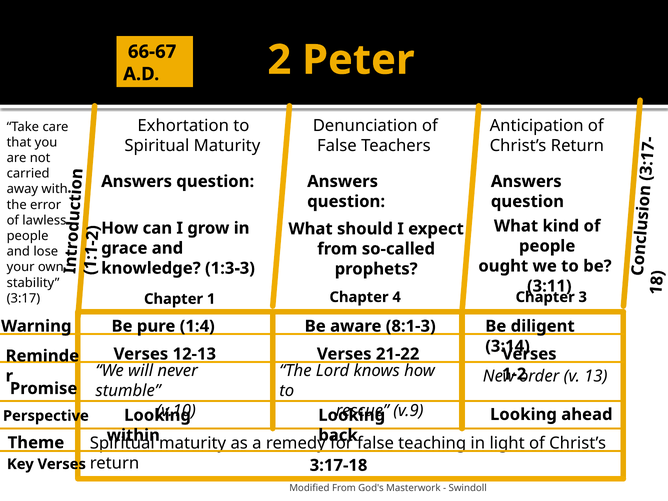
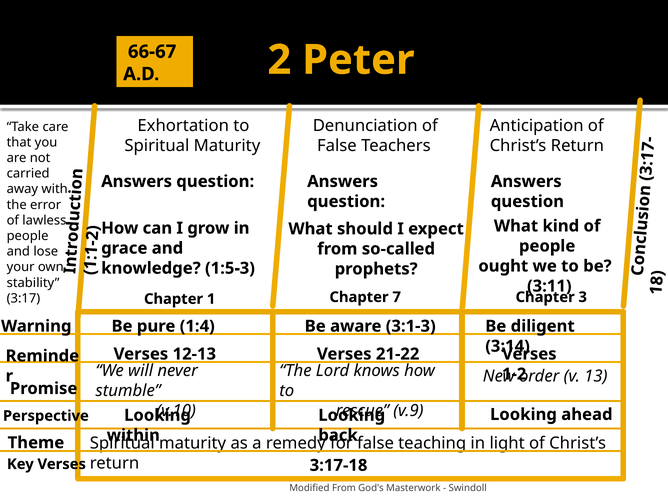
1:3-3: 1:3-3 -> 1:5-3
Chapter 4: 4 -> 7
8:1-3: 8:1-3 -> 3:1-3
